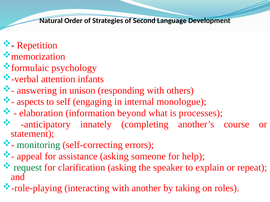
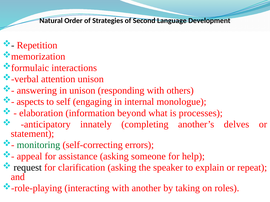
psychology: psychology -> interactions
attention infants: infants -> unison
course: course -> delves
request colour: green -> black
